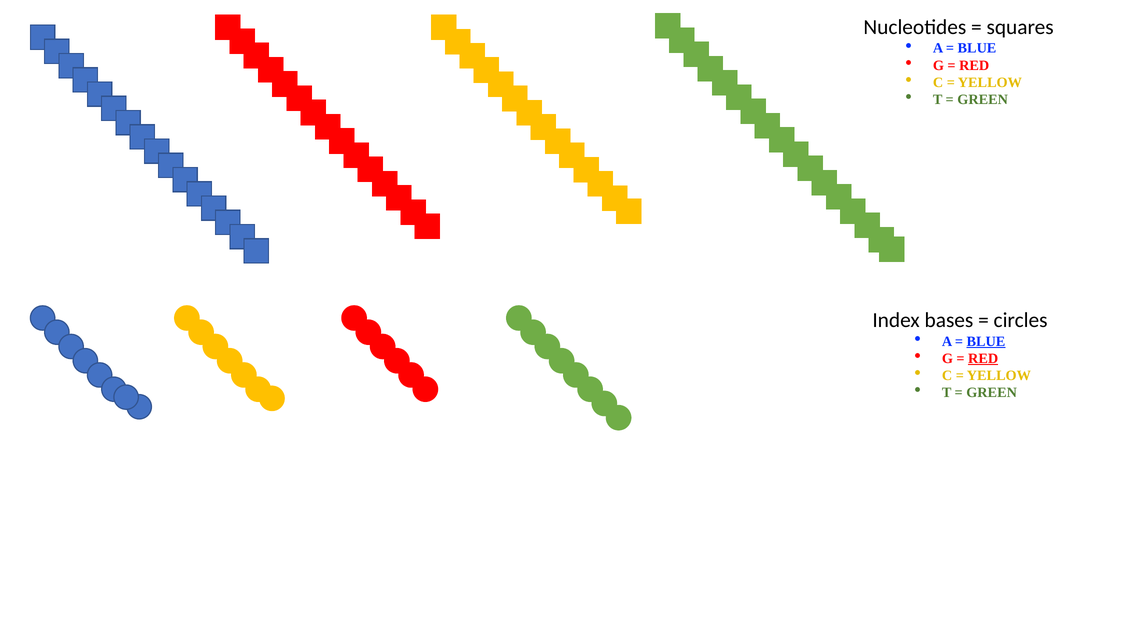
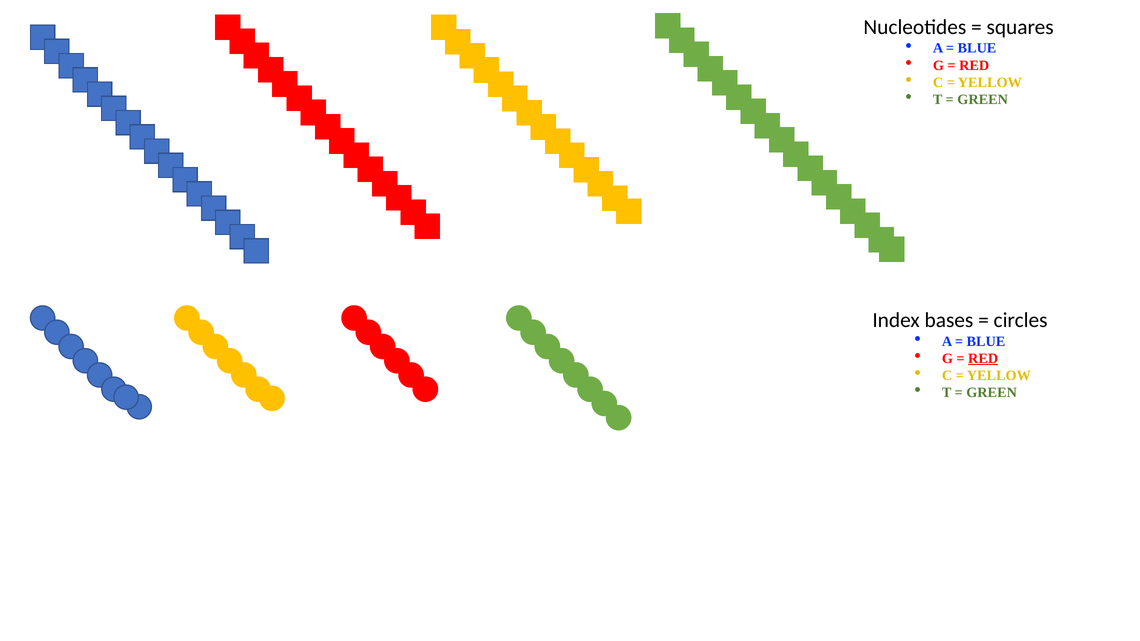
BLUE at (986, 341) underline: present -> none
